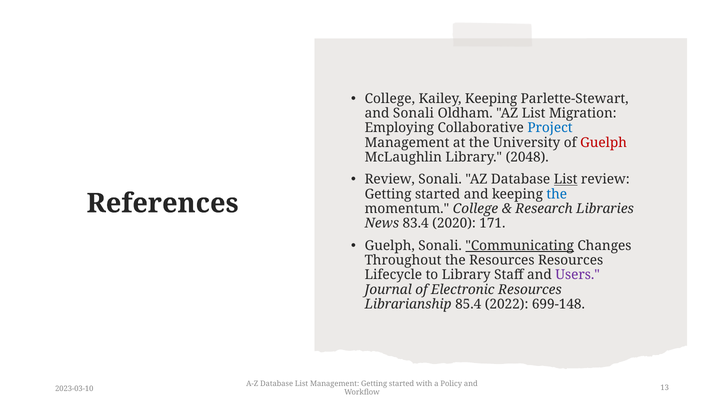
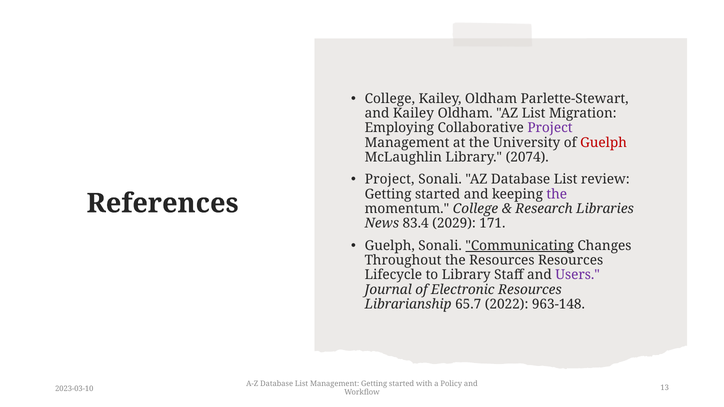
Keeping at (491, 99): Keeping -> Oldham
and Sonali: Sonali -> Kailey
Project at (550, 128) colour: blue -> purple
2048: 2048 -> 2074
Review at (390, 180): Review -> Project
List at (566, 180) underline: present -> none
the at (557, 194) colour: blue -> purple
2020: 2020 -> 2029
85.4: 85.4 -> 65.7
699-148: 699-148 -> 963-148
